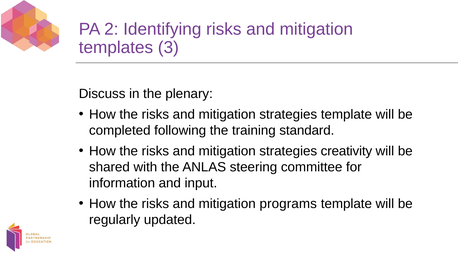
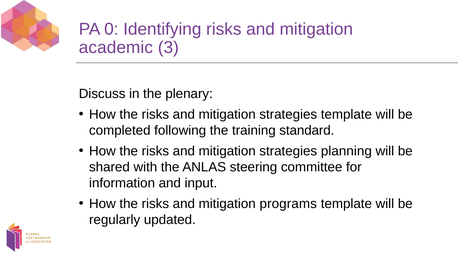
2: 2 -> 0
templates: templates -> academic
creativity: creativity -> planning
